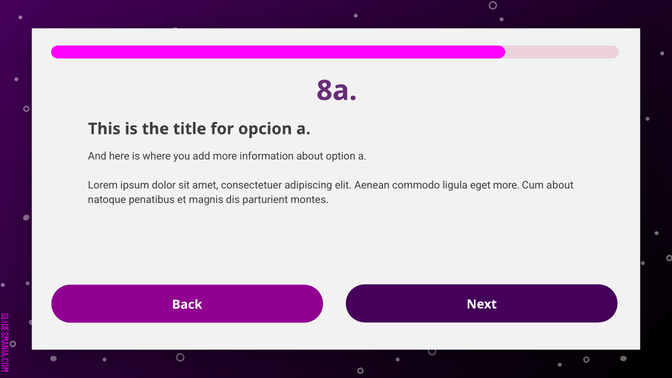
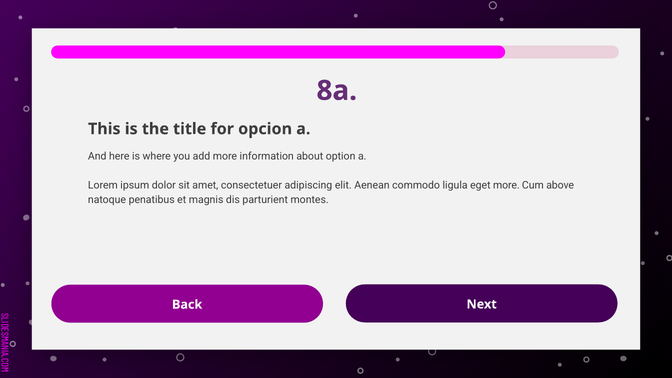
Cum about: about -> above
